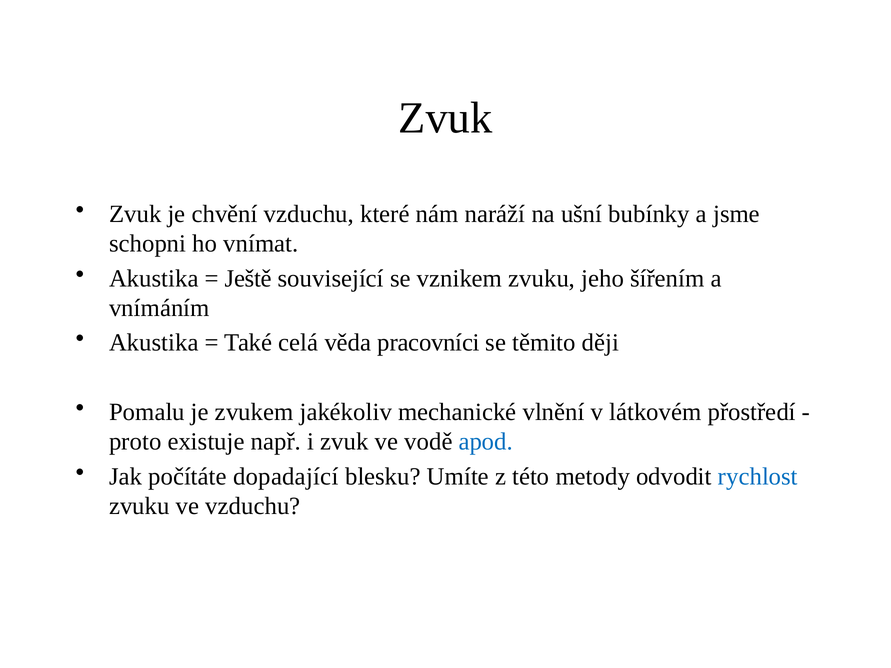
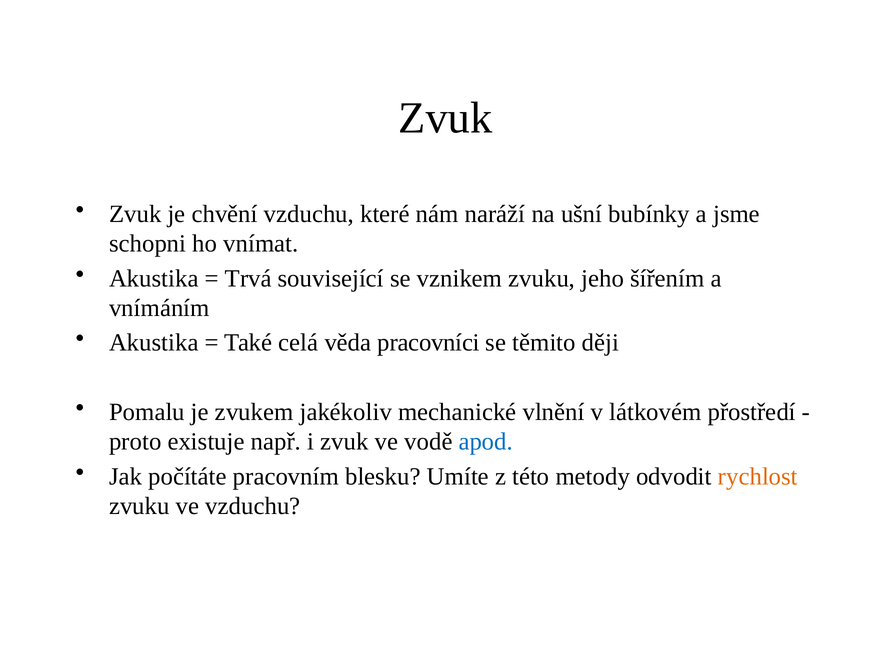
Ještě: Ještě -> Trvá
dopadající: dopadající -> pracovním
rychlost colour: blue -> orange
